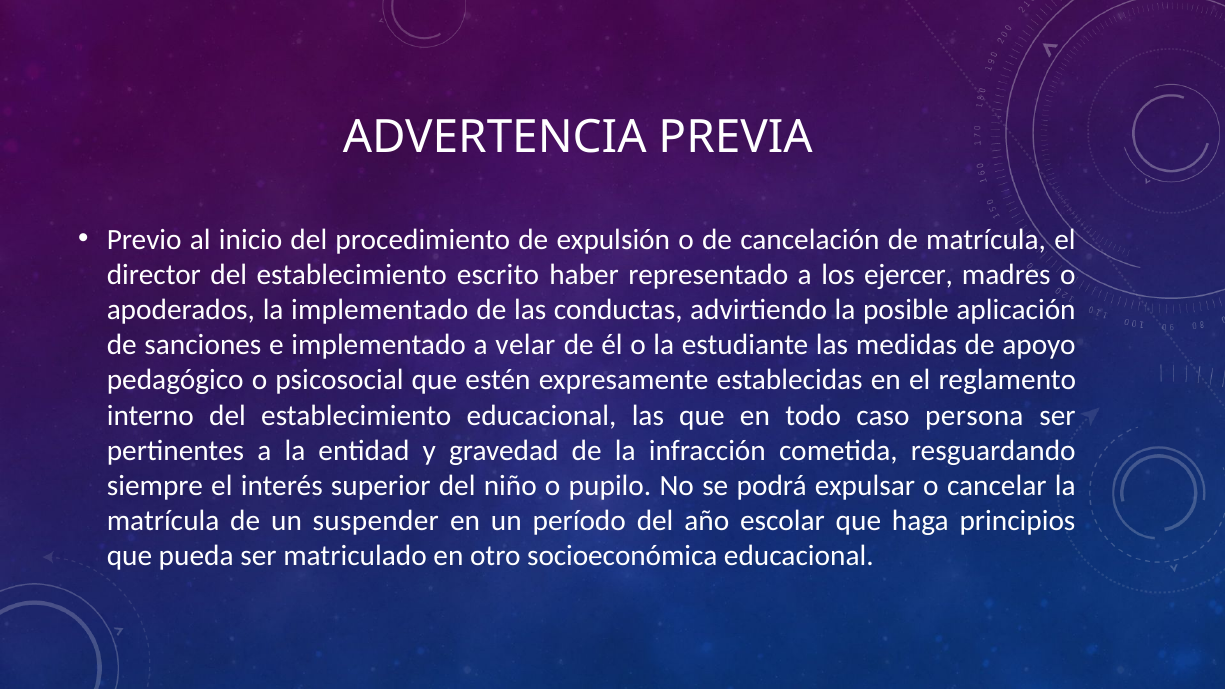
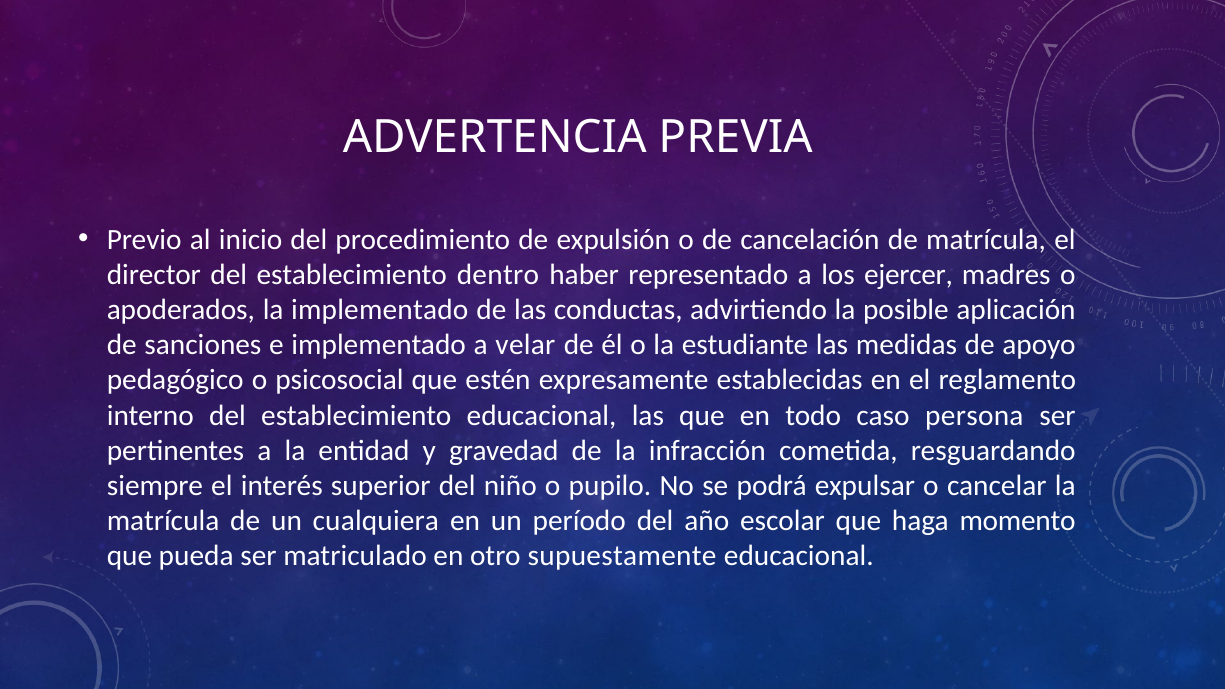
escrito: escrito -> dentro
suspender: suspender -> cualquiera
principios: principios -> momento
socioeconómica: socioeconómica -> supuestamente
